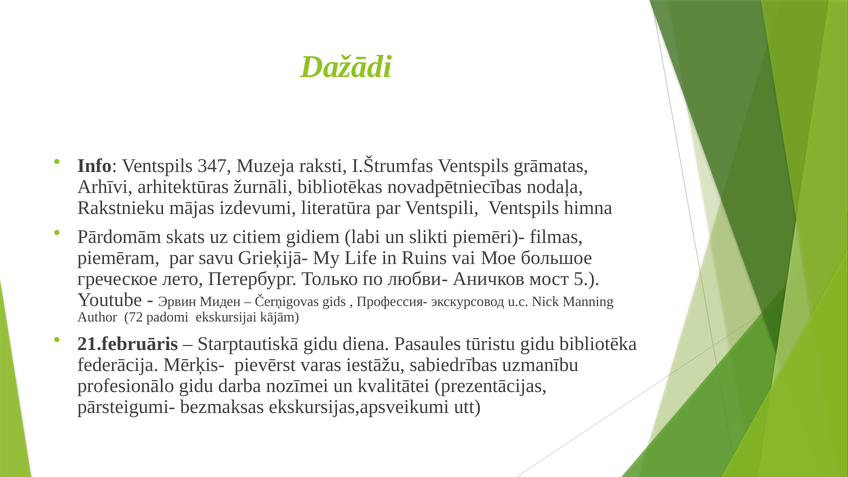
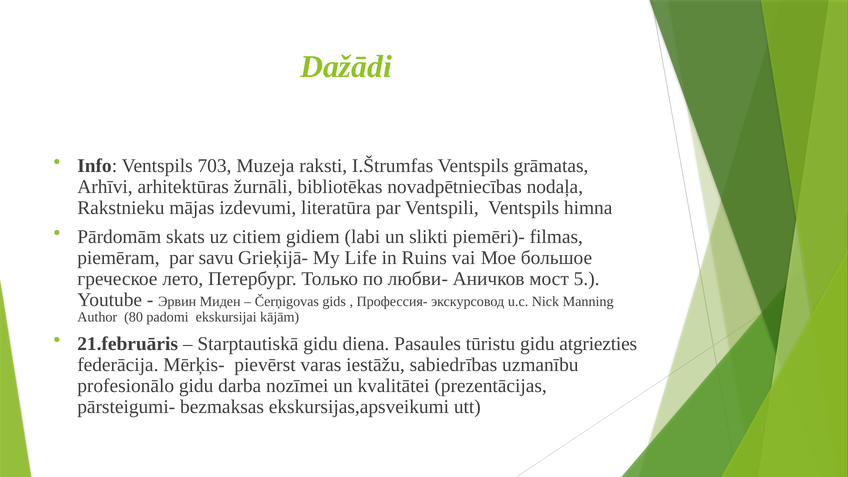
347: 347 -> 703
72: 72 -> 80
bibliotēka: bibliotēka -> atgriezties
